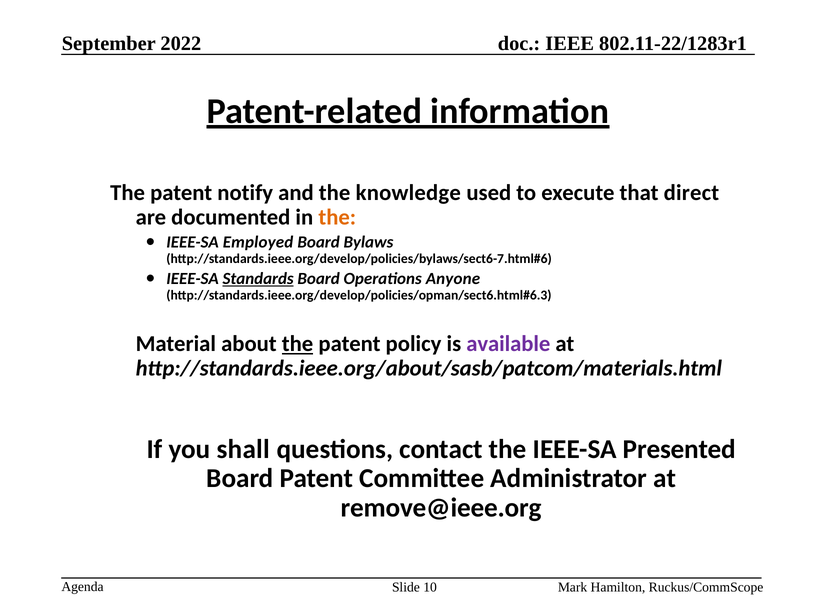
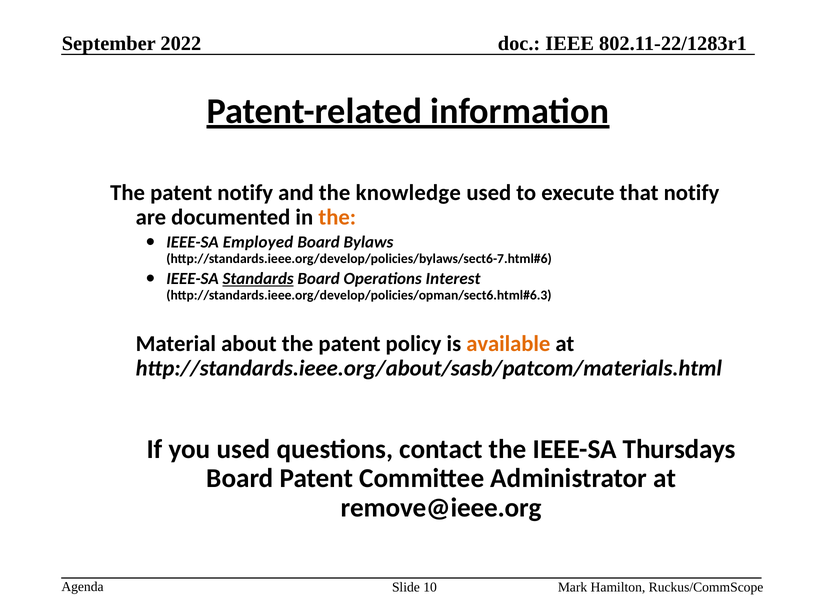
that direct: direct -> notify
Anyone: Anyone -> Interest
the at (298, 344) underline: present -> none
available colour: purple -> orange
you shall: shall -> used
Presented: Presented -> Thursdays
